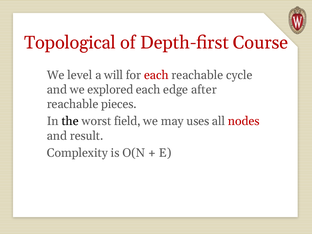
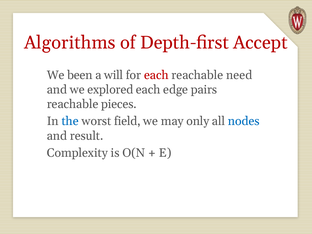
Topological: Topological -> Algorithms
Course: Course -> Accept
level: level -> been
cycle: cycle -> need
after: after -> pairs
the colour: black -> blue
uses: uses -> only
nodes colour: red -> blue
